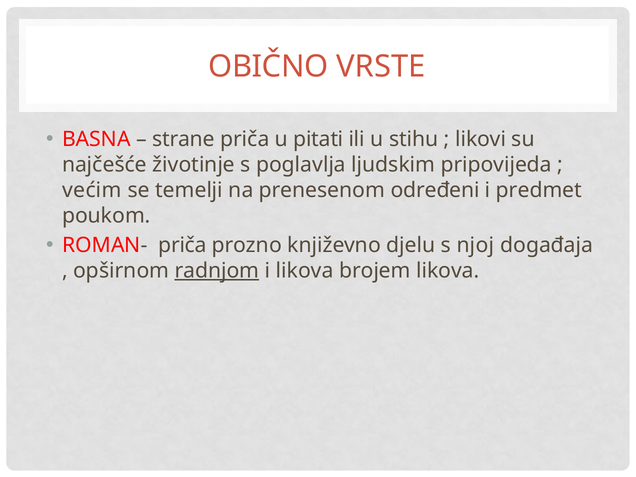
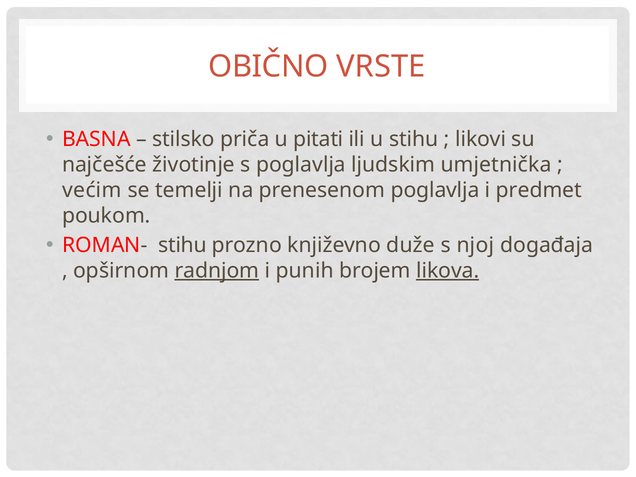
strane: strane -> stilsko
pripovijeda: pripovijeda -> umjetnička
prenesenom određeni: određeni -> poglavlja
ROMAN- priča: priča -> stihu
djelu: djelu -> duže
i likova: likova -> punih
likova at (448, 271) underline: none -> present
